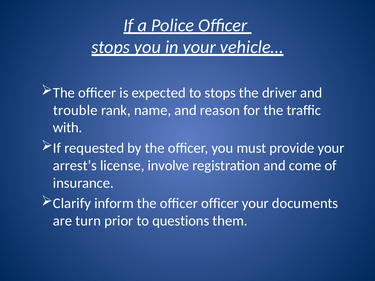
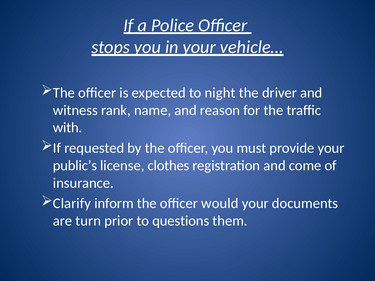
to stops: stops -> night
trouble: trouble -> witness
arrest’s: arrest’s -> public’s
involve: involve -> clothes
officer officer: officer -> would
